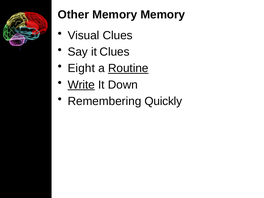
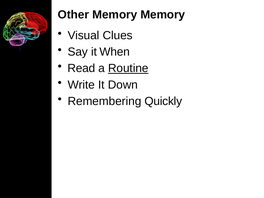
it Clues: Clues -> When
Eight: Eight -> Read
Write underline: present -> none
